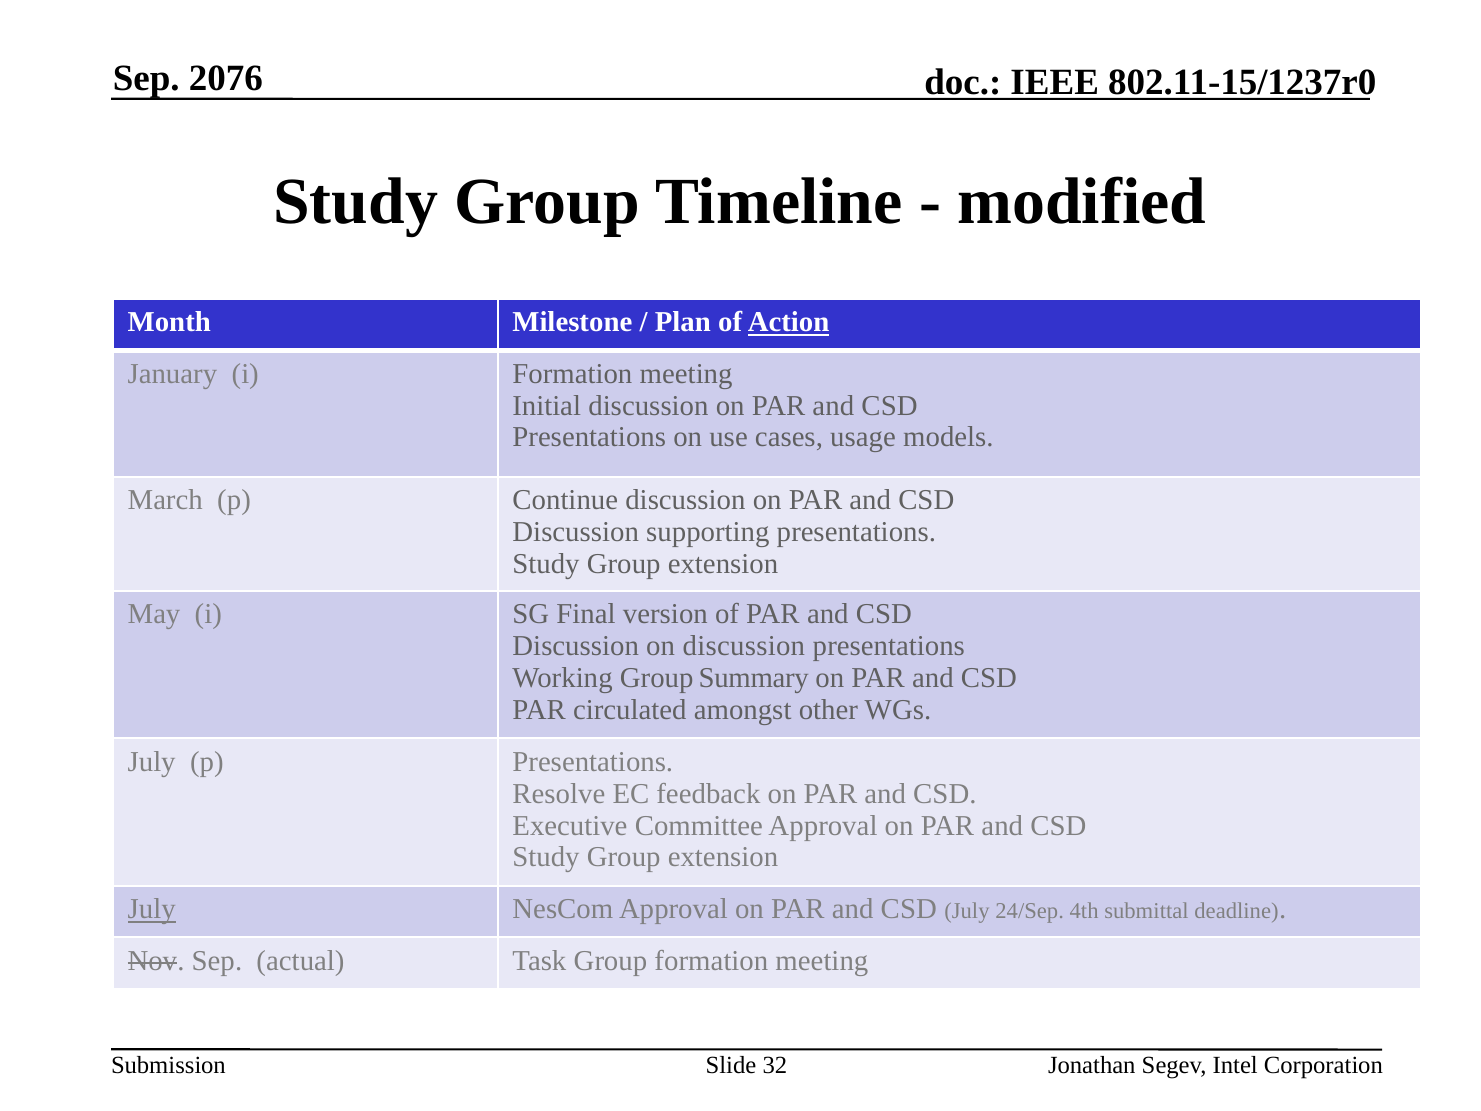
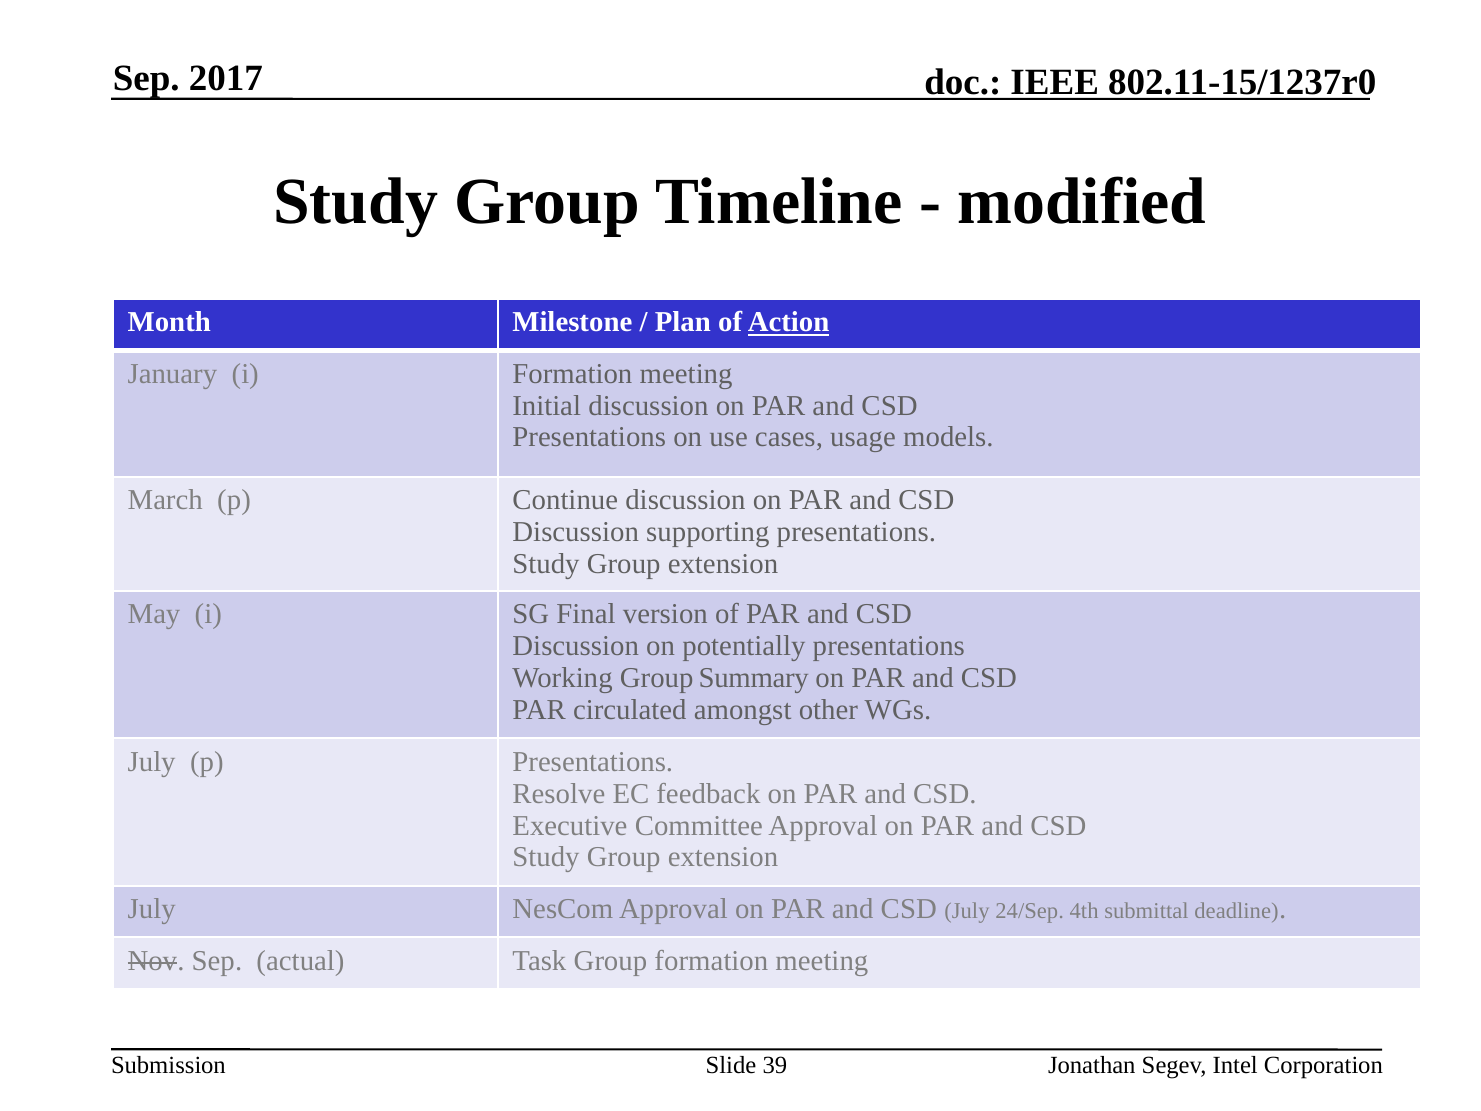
2076: 2076 -> 2017
on discussion: discussion -> potentially
July at (152, 909) underline: present -> none
32: 32 -> 39
